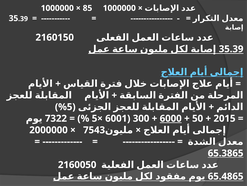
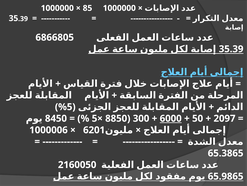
2160150: 2160150 -> 6866805
7322: 7322 -> 8450
6001: 6001 -> 8850
2015: 2015 -> 2097
2000000: 2000000 -> 1000006
7543: 7543 -> 6201
65.3865 underline: present -> none
65.4865: 65.4865 -> 65.9865
